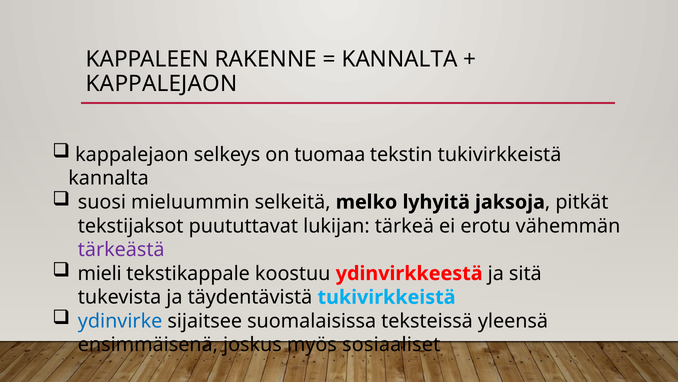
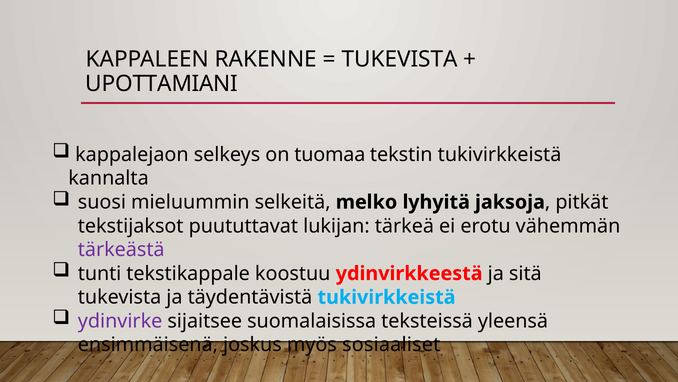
KANNALTA at (400, 59): KANNALTA -> TUKEVISTA
KAPPALEJAON at (162, 84): KAPPALEJAON -> UPOTTAMIANI
mieli: mieli -> tunti
ydinvirke colour: blue -> purple
